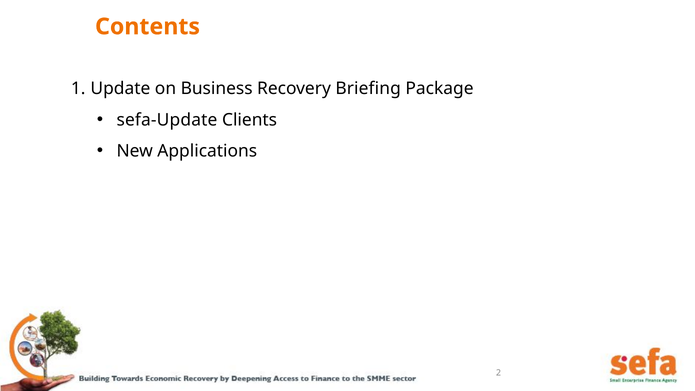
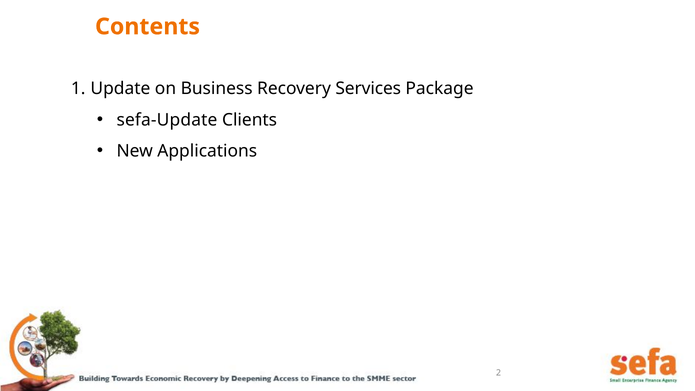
Briefing: Briefing -> Services
